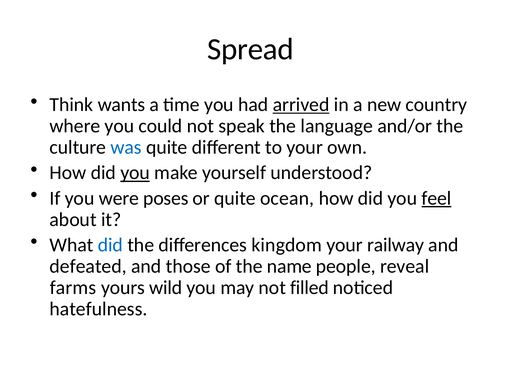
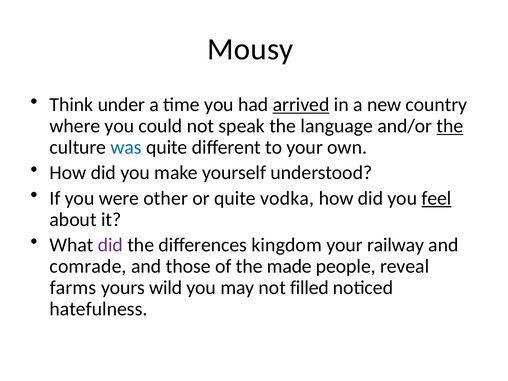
Spread: Spread -> Mousy
wants: wants -> under
the at (450, 126) underline: none -> present
you at (135, 173) underline: present -> none
poses: poses -> other
ocean: ocean -> vodka
did at (110, 245) colour: blue -> purple
defeated: defeated -> comrade
name: name -> made
